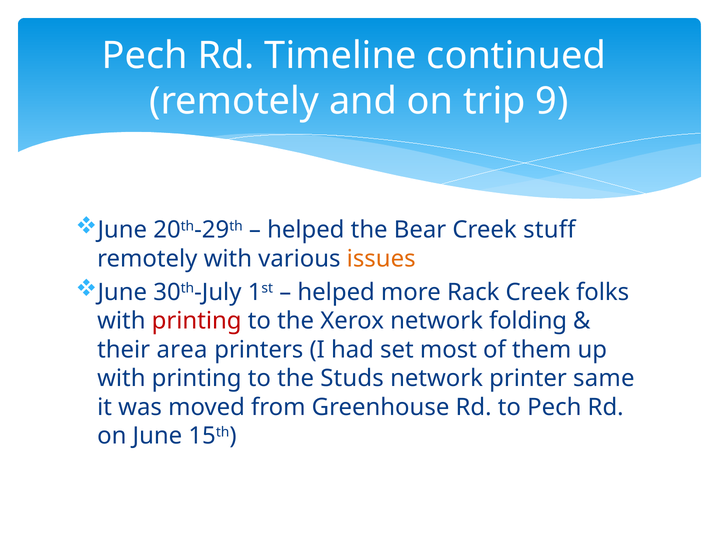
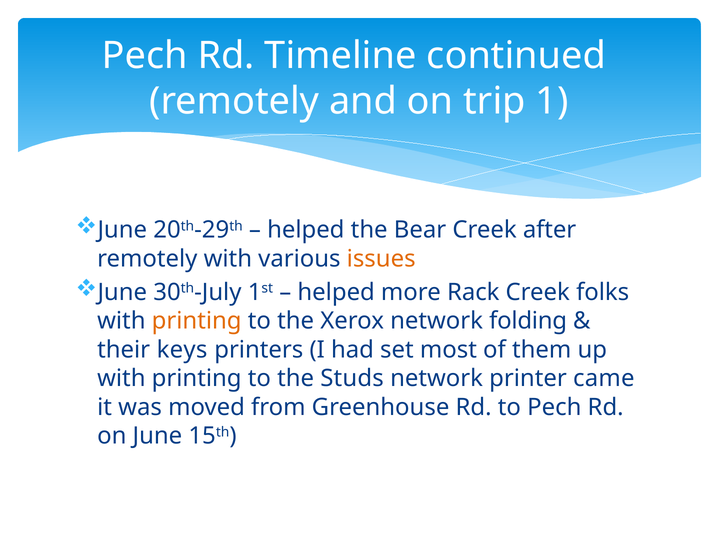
9: 9 -> 1
stuff: stuff -> after
printing at (197, 321) colour: red -> orange
area: area -> keys
same: same -> came
